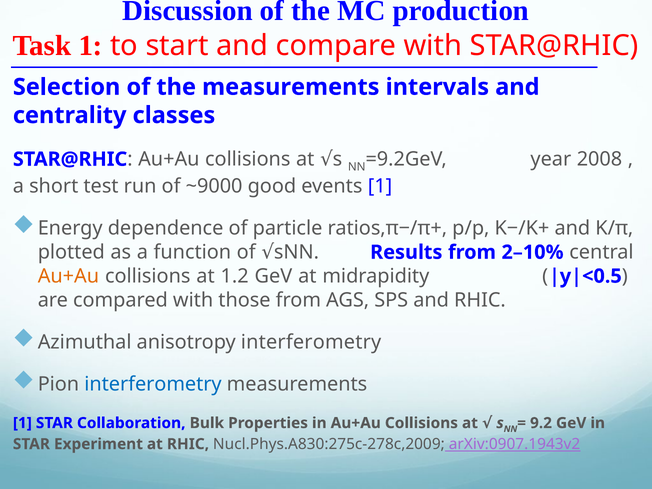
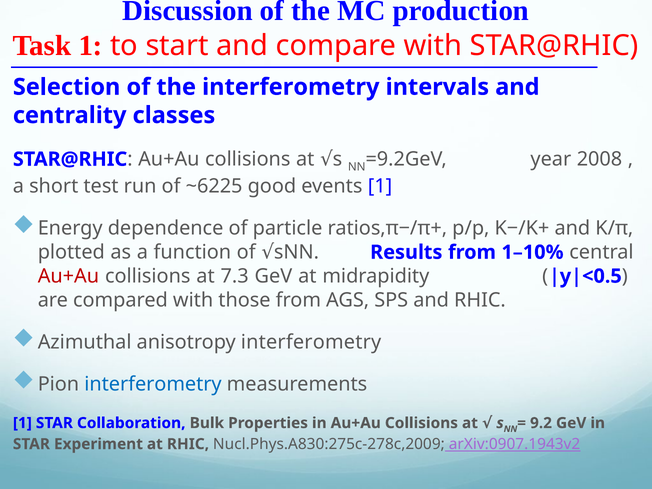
the measurements: measurements -> interferometry
~9000: ~9000 -> ~6225
2–10%: 2–10% -> 1–10%
Au+Au at (68, 276) colour: orange -> red
1.2: 1.2 -> 7.3
